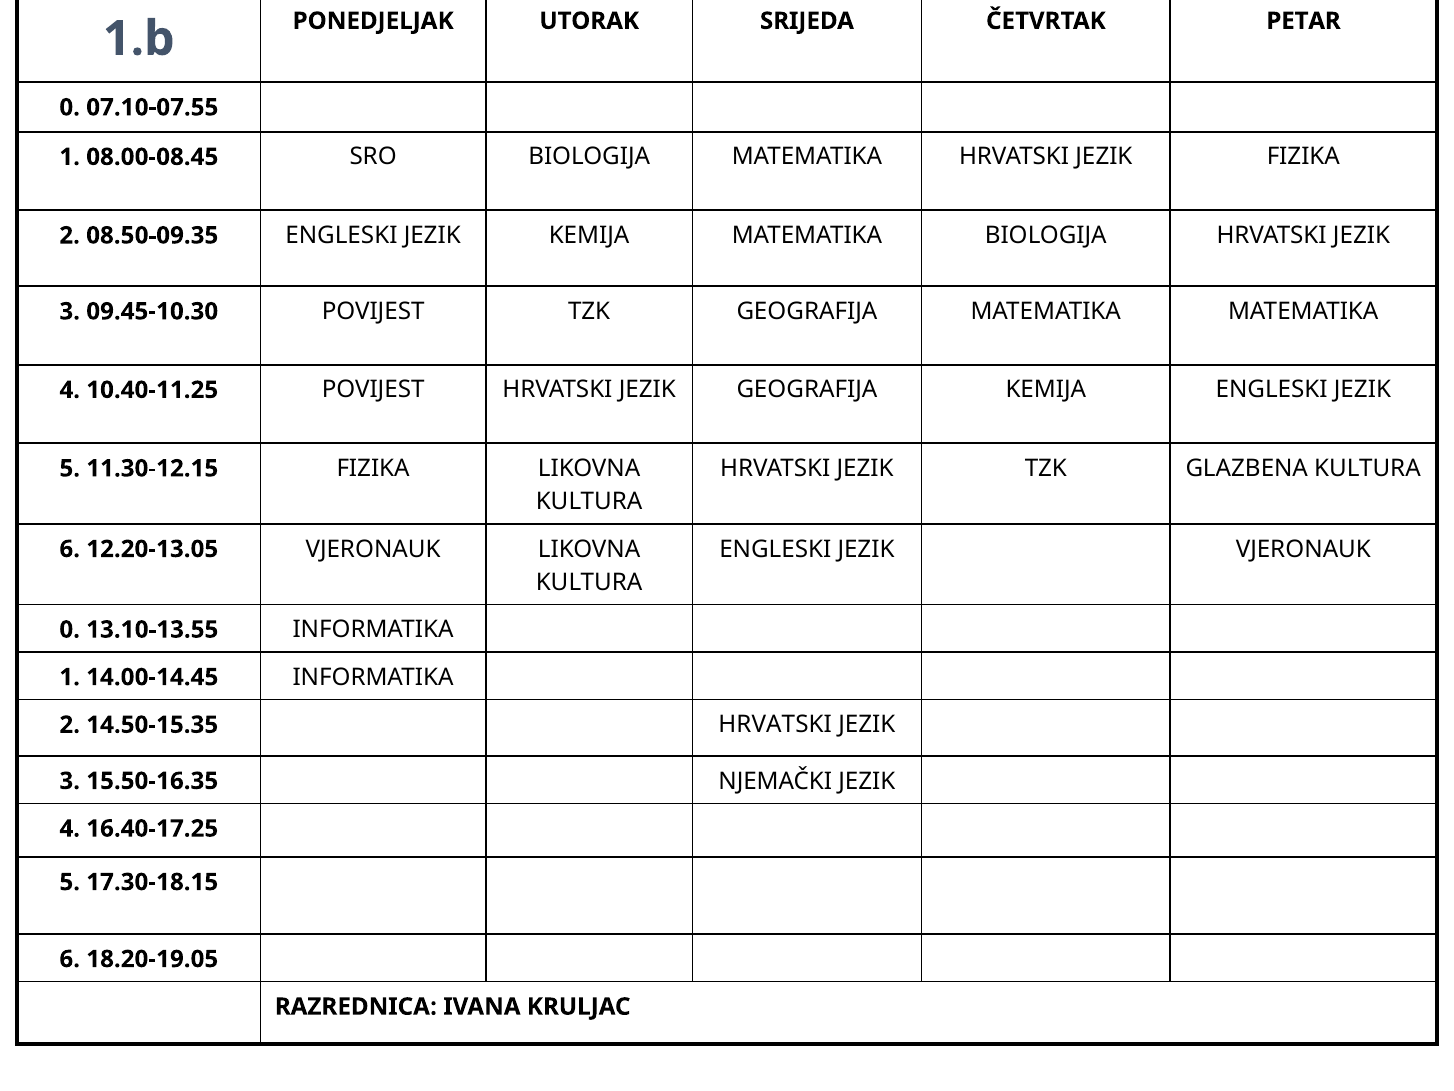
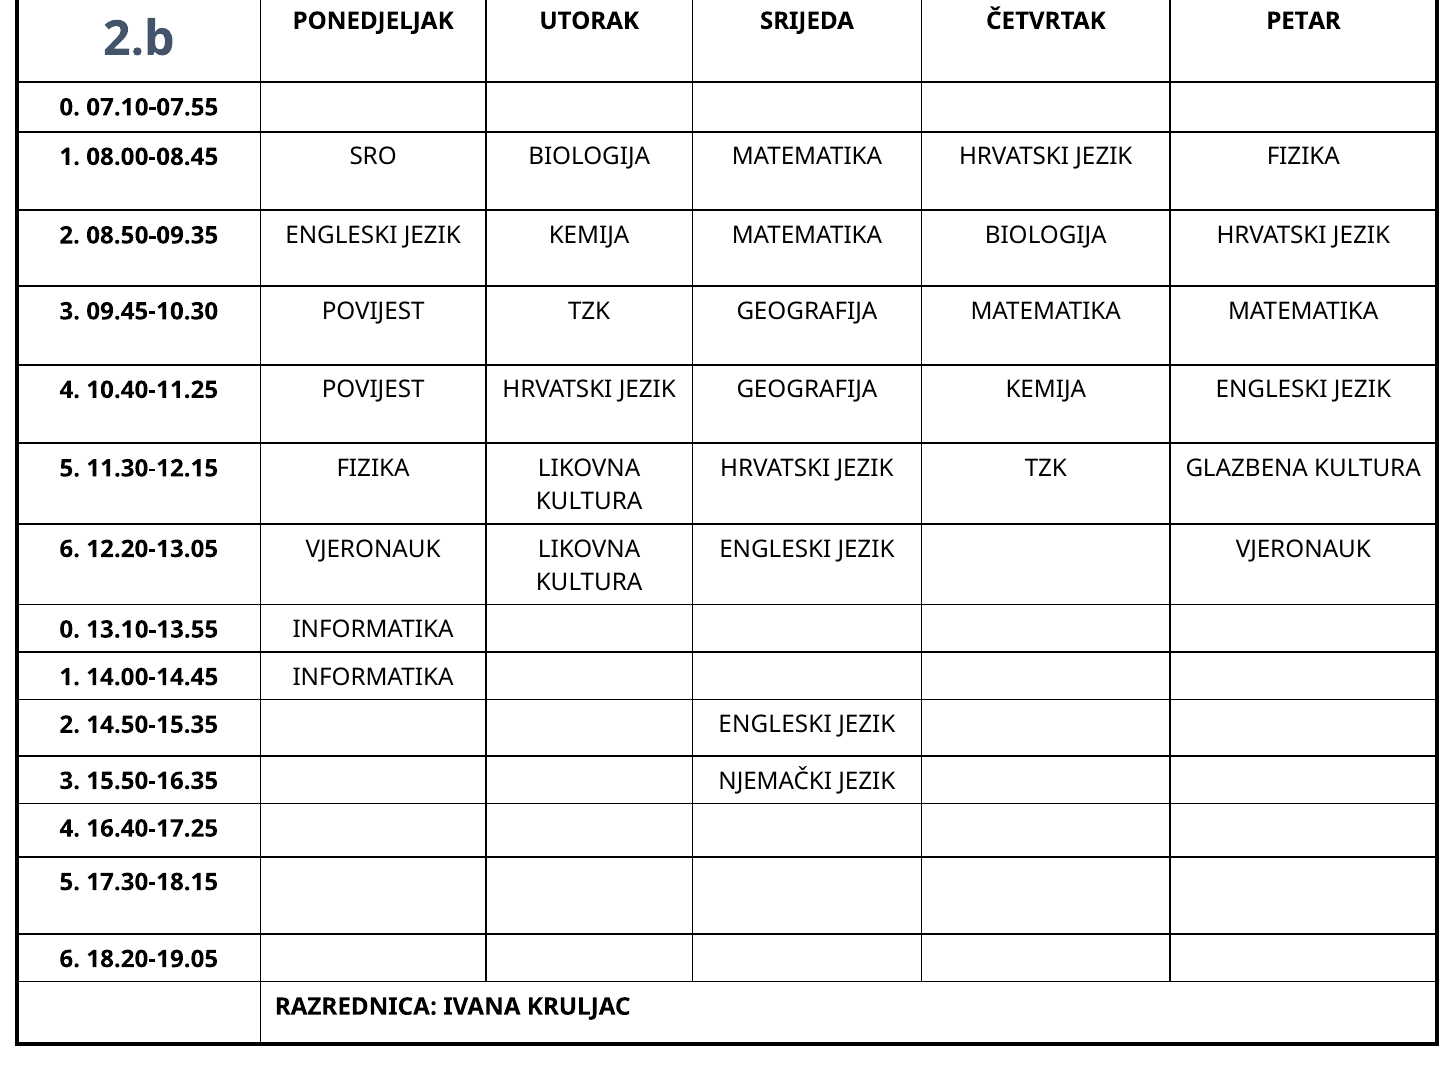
1.b: 1.b -> 2.b
14.50-15.35 HRVATSKI: HRVATSKI -> ENGLESKI
